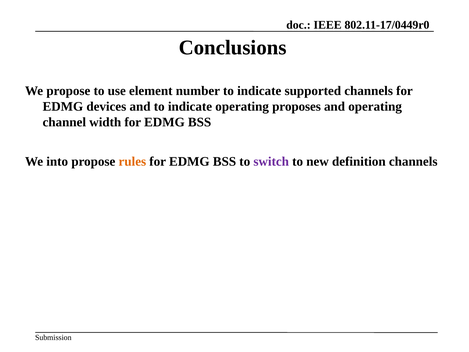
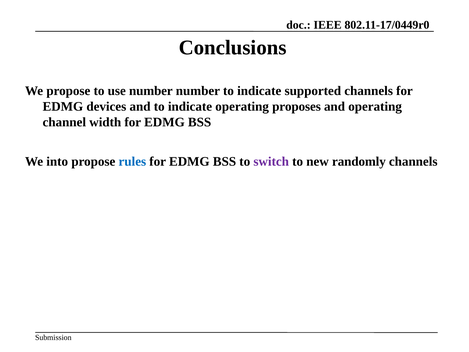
use element: element -> number
rules colour: orange -> blue
definition: definition -> randomly
